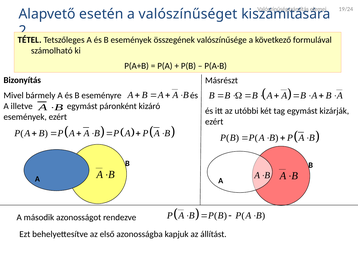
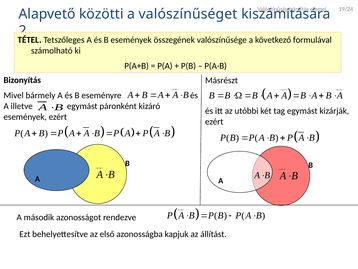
esetén: esetén -> közötti
